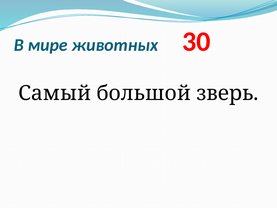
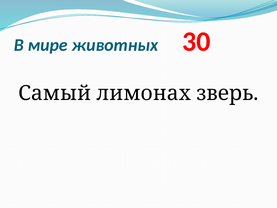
большой: большой -> лимонах
